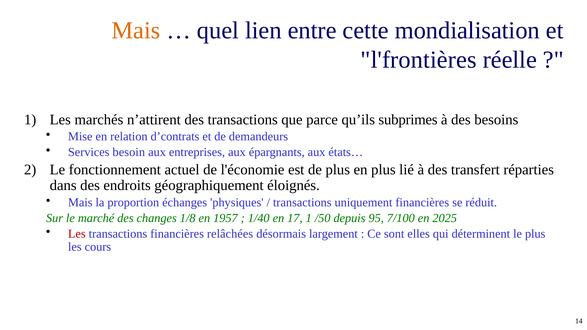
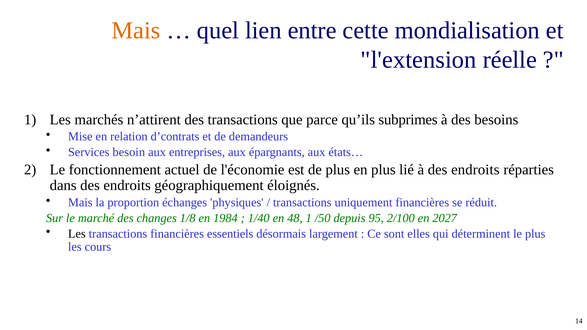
l'frontières: l'frontières -> l'extension
à des transfert: transfert -> endroits
1957: 1957 -> 1984
17: 17 -> 48
7/100: 7/100 -> 2/100
2025: 2025 -> 2027
Les at (77, 234) colour: red -> black
relâchées: relâchées -> essentiels
